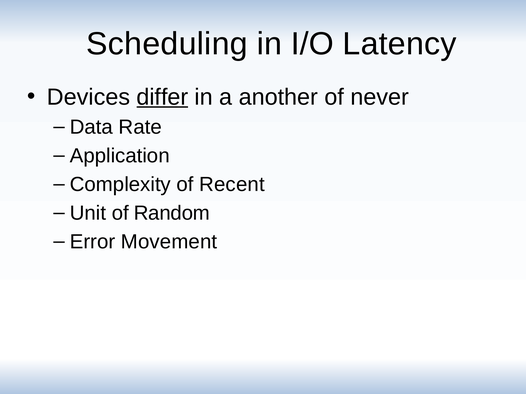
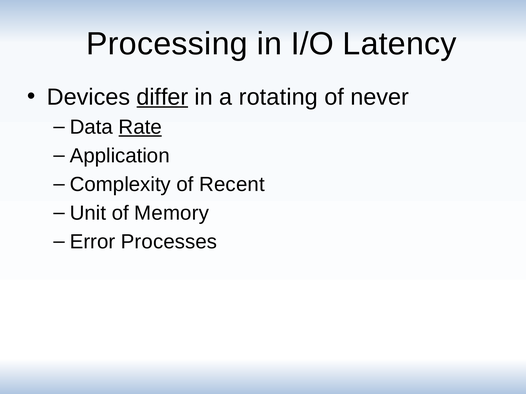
Scheduling: Scheduling -> Processing
another: another -> rotating
Rate underline: none -> present
Random: Random -> Memory
Movement: Movement -> Processes
